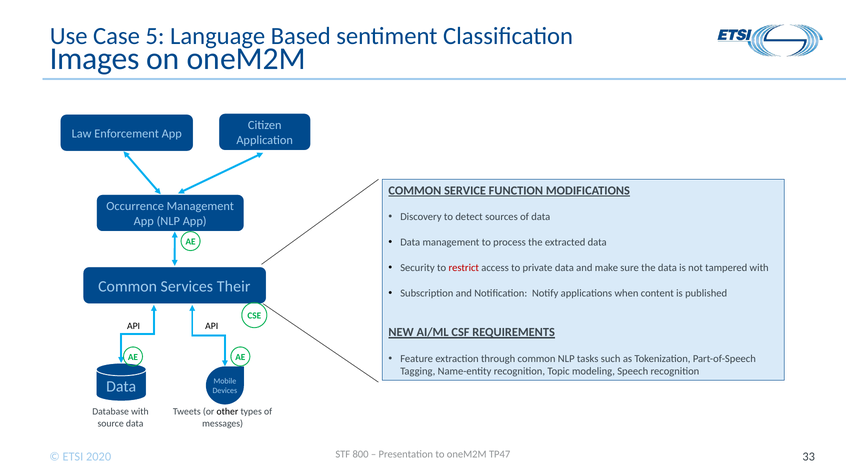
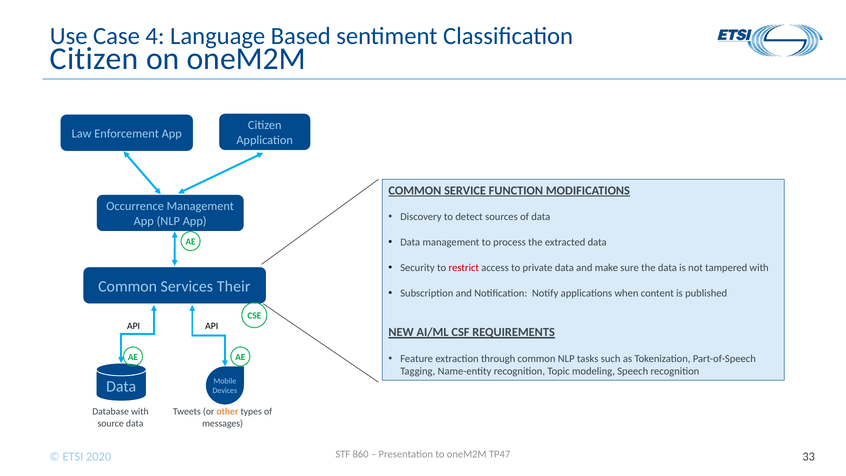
5: 5 -> 4
Images at (95, 59): Images -> Citizen
other colour: black -> orange
800: 800 -> 860
